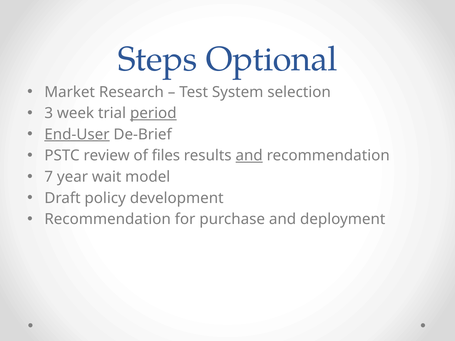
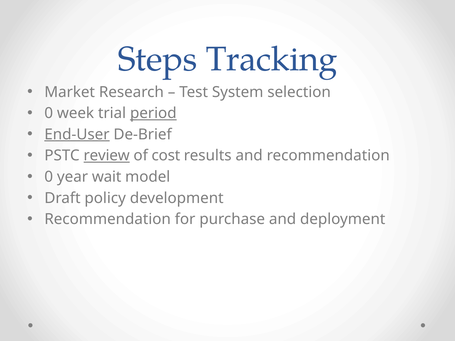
Optional: Optional -> Tracking
3 at (49, 113): 3 -> 0
review underline: none -> present
files: files -> cost
and at (249, 156) underline: present -> none
7 at (49, 177): 7 -> 0
